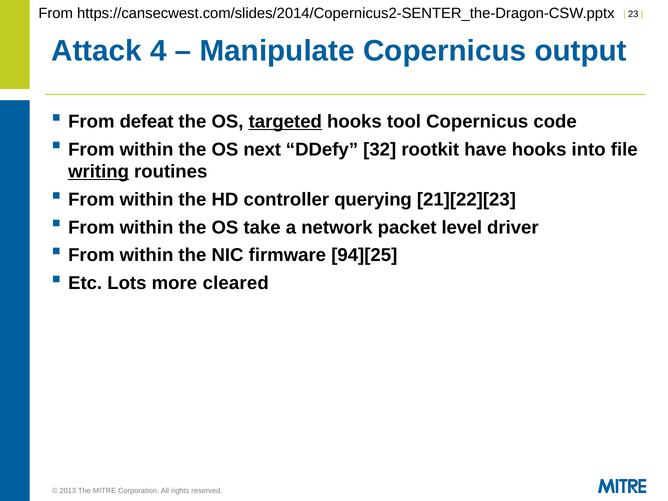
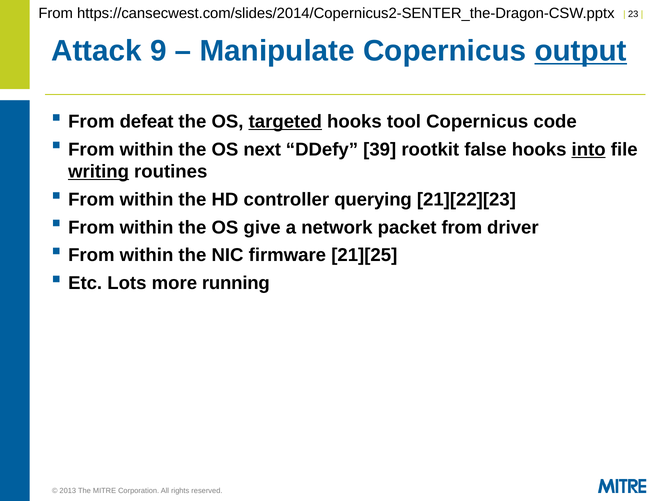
4: 4 -> 9
output underline: none -> present
32: 32 -> 39
have: have -> false
into underline: none -> present
take: take -> give
packet level: level -> from
94][25: 94][25 -> 21][25
cleared: cleared -> running
